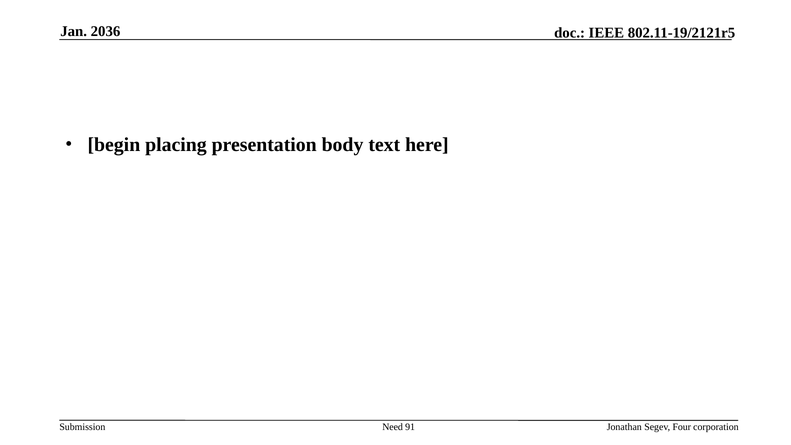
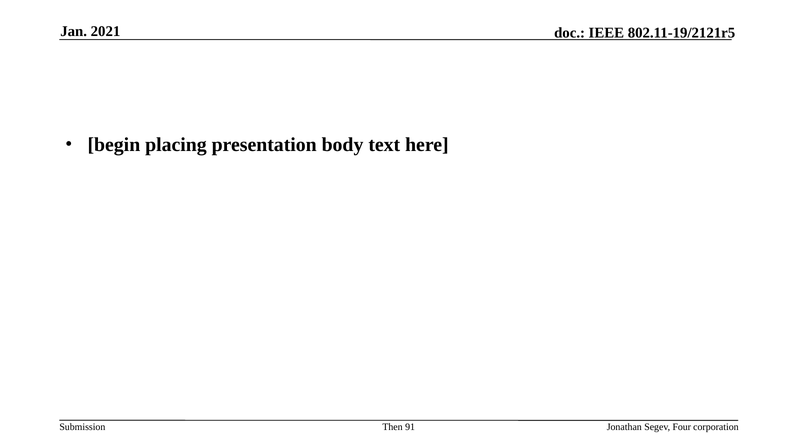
2036: 2036 -> 2021
Need: Need -> Then
